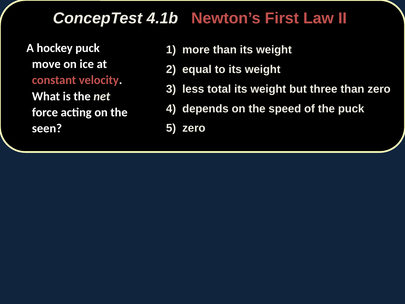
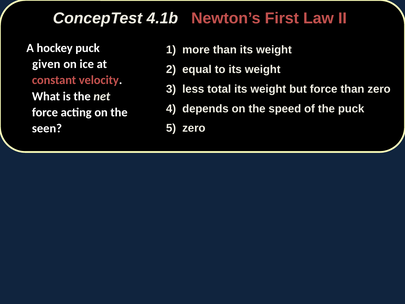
move: move -> given
but three: three -> force
